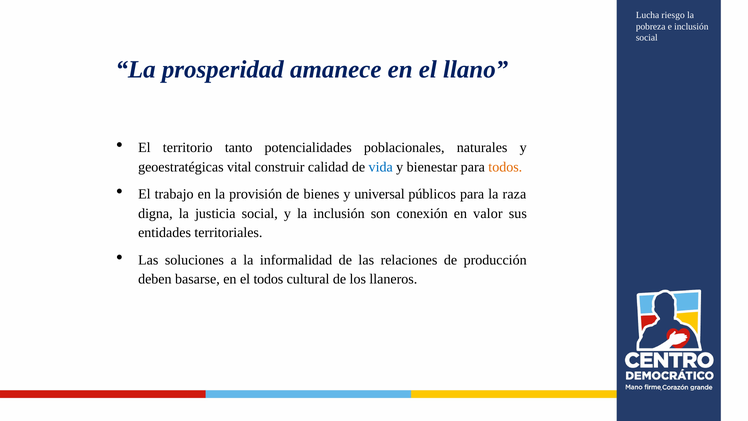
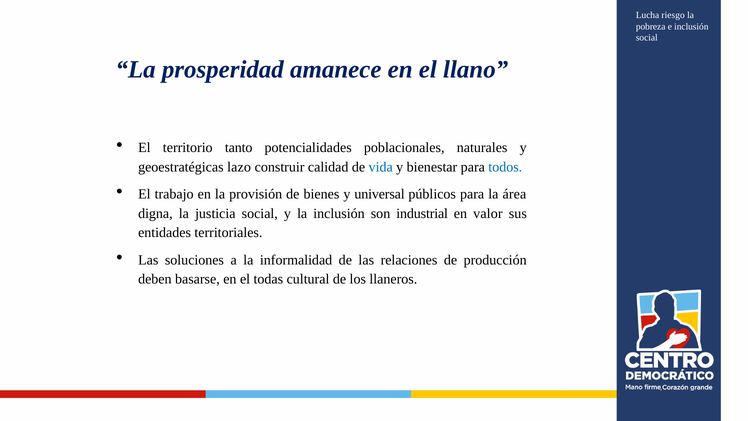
vital: vital -> lazo
todos at (505, 167) colour: orange -> blue
raza: raza -> área
conexión: conexión -> industrial
el todos: todos -> todas
